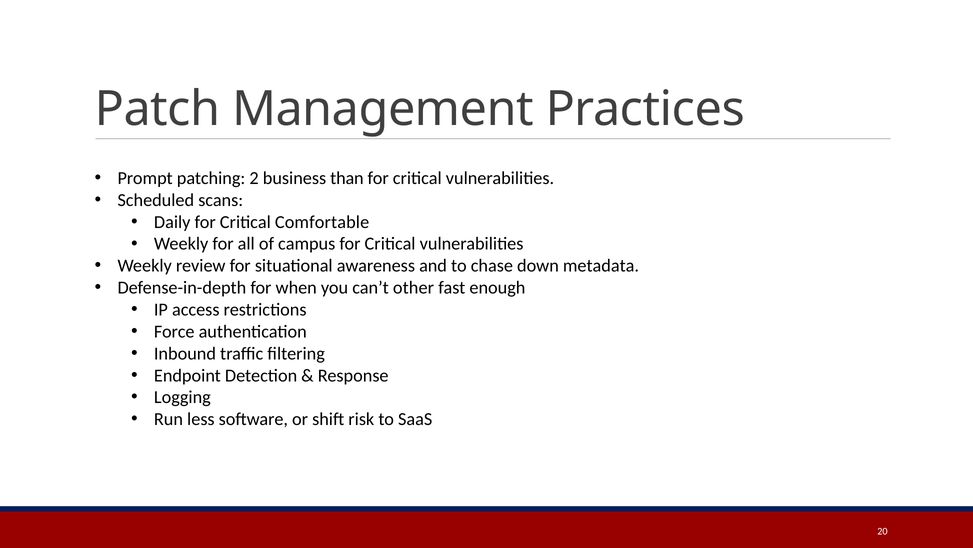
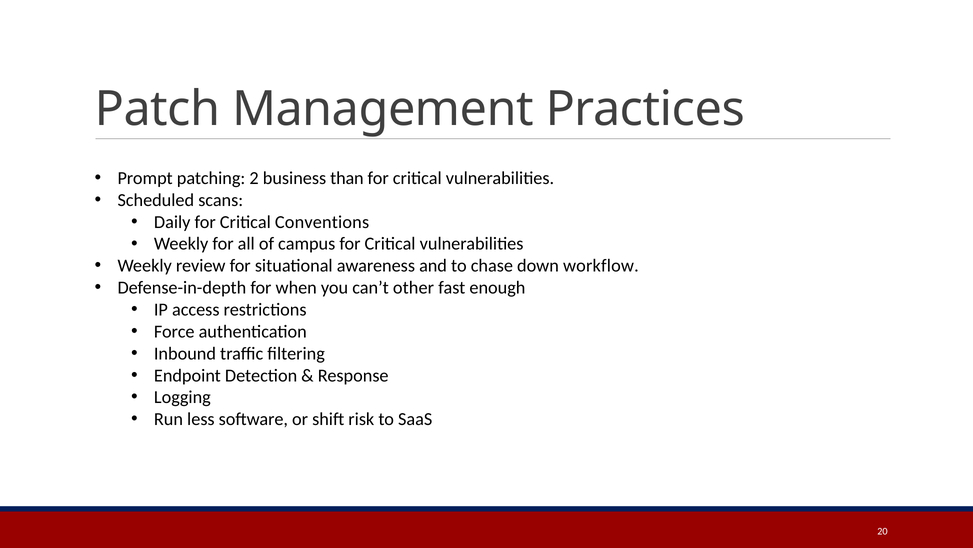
Comfortable: Comfortable -> Conventions
metadata: metadata -> workflow
